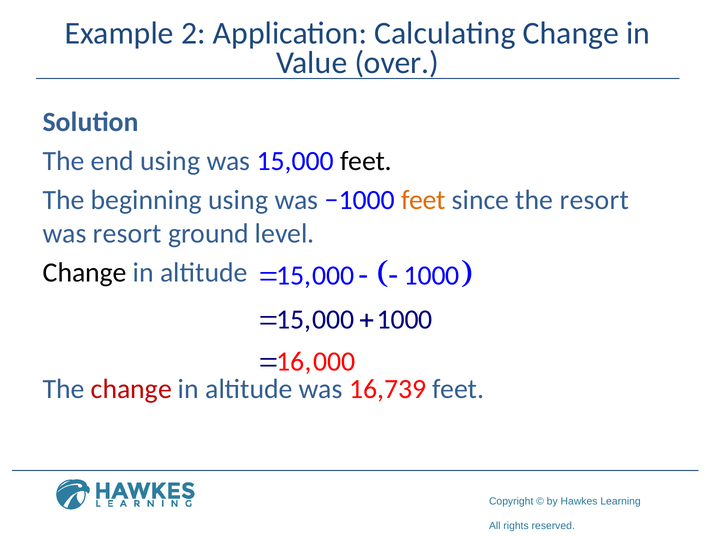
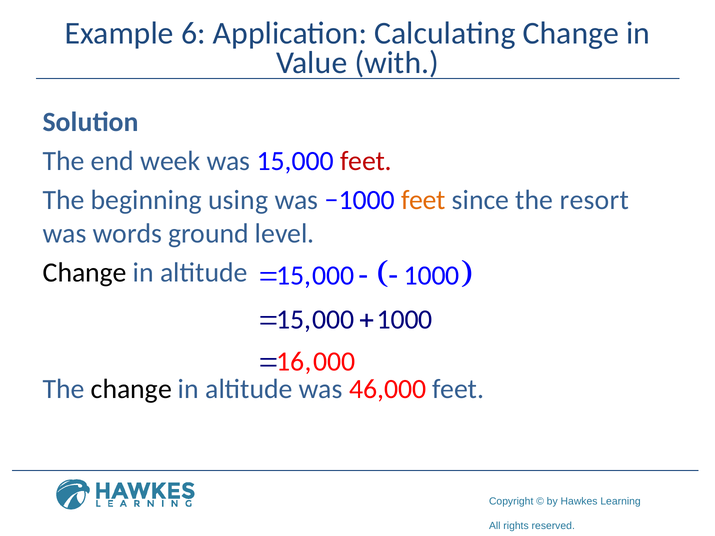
2: 2 -> 6
over: over -> with
end using: using -> week
feet at (366, 161) colour: black -> red
was resort: resort -> words
change at (131, 389) colour: red -> black
16,739: 16,739 -> 46,000
